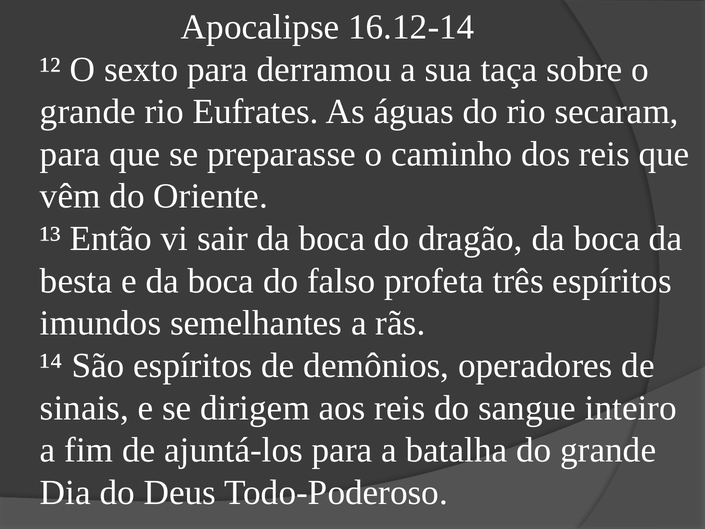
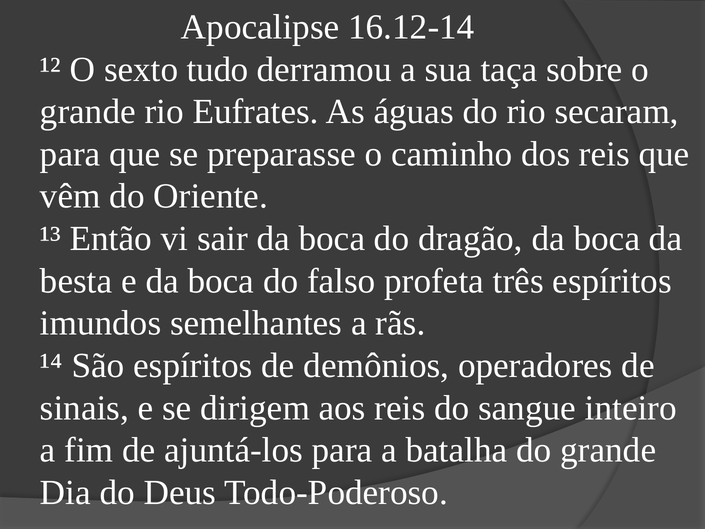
sexto para: para -> tudo
